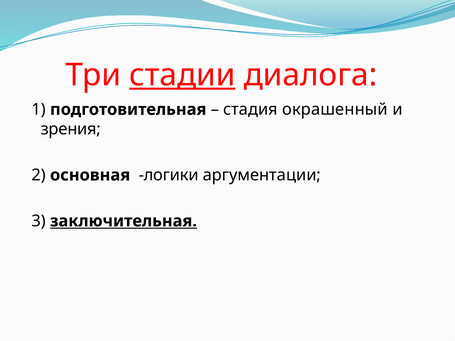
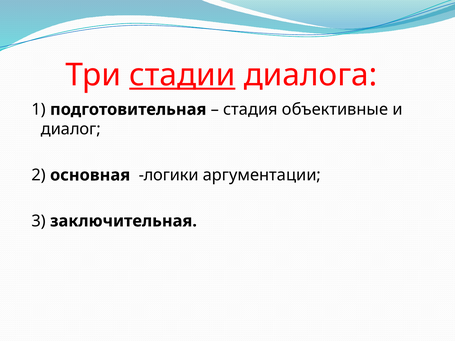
окрашенный: окрашенный -> объективные
зрения: зрения -> диалог
заключительная underline: present -> none
